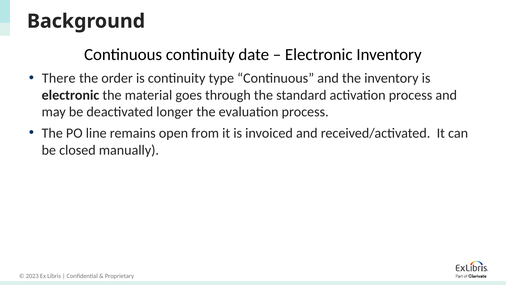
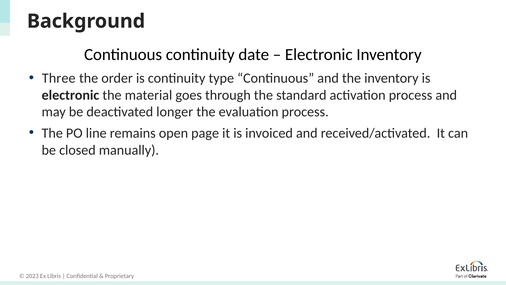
There: There -> Three
from: from -> page
